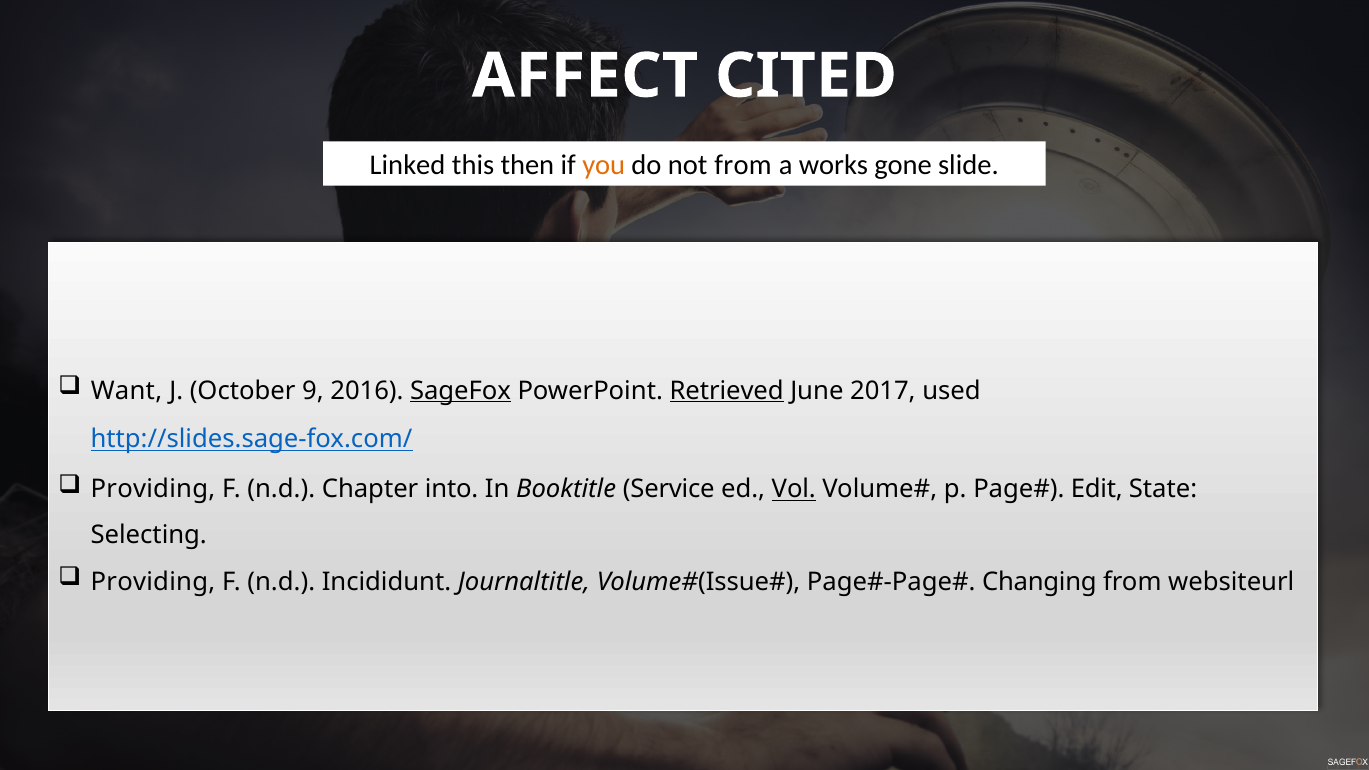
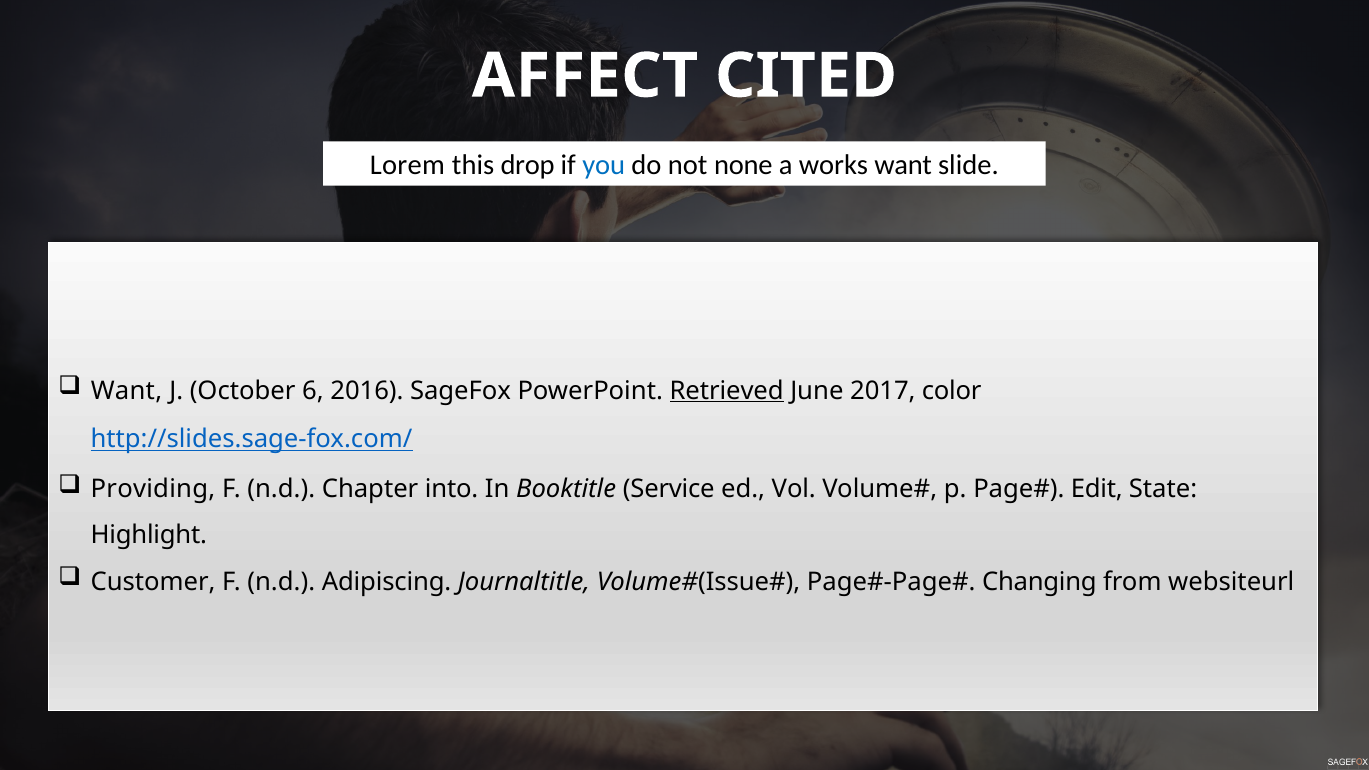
Linked: Linked -> Lorem
then: then -> drop
you colour: orange -> blue
not from: from -> none
works gone: gone -> want
9: 9 -> 6
SageFox underline: present -> none
used: used -> color
Vol underline: present -> none
Selecting: Selecting -> Highlight
Providing at (153, 582): Providing -> Customer
Incididunt: Incididunt -> Adipiscing
